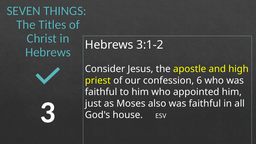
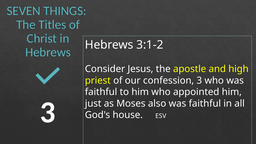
confession 6: 6 -> 3
